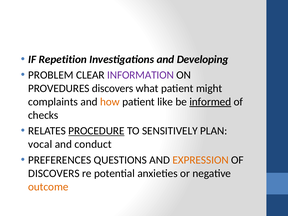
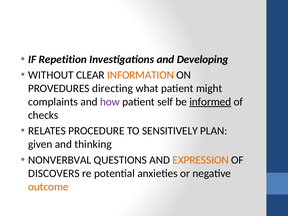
PROBLEM: PROBLEM -> WITHOUT
INFORMATION colour: purple -> orange
PROVEDURES discovers: discovers -> directing
how colour: orange -> purple
like: like -> self
PROCEDURE underline: present -> none
vocal: vocal -> given
conduct: conduct -> thinking
PREFERENCES: PREFERENCES -> NONVERBVAL
